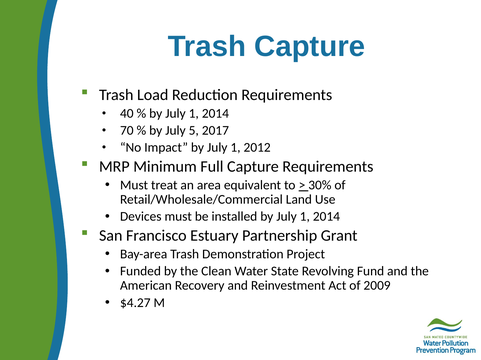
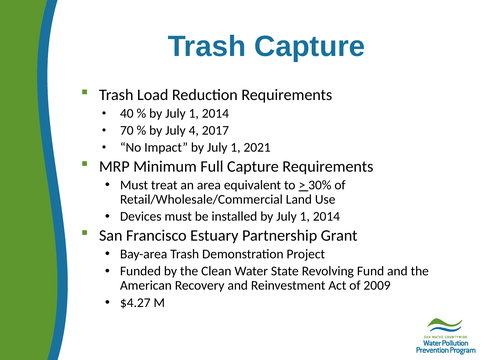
5: 5 -> 4
2012: 2012 -> 2021
